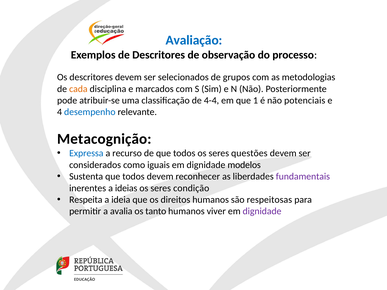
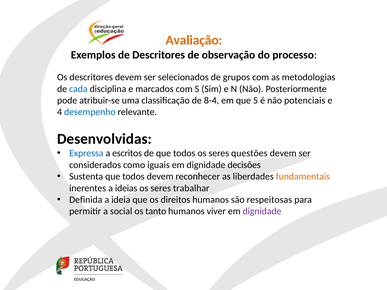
Avaliação colour: blue -> orange
cada colour: orange -> blue
4-4: 4-4 -> 8-4
1: 1 -> 5
Metacognição: Metacognição -> Desenvolvidas
recurso: recurso -> escritos
modelos: modelos -> decisões
fundamentais colour: purple -> orange
condição: condição -> trabalhar
Respeita: Respeita -> Definida
avalia: avalia -> social
